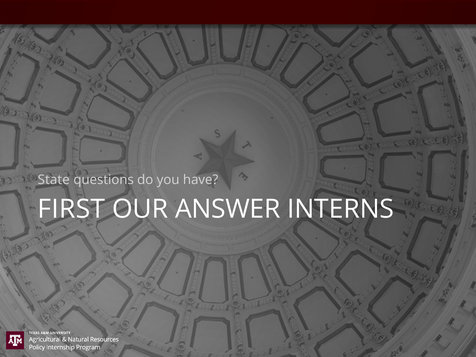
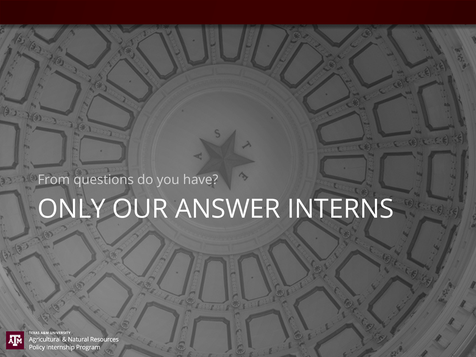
State: State -> From
FIRST: FIRST -> ONLY
